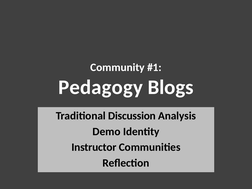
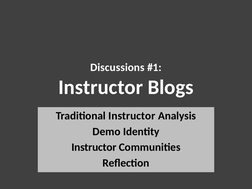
Community: Community -> Discussions
Pedagogy at (101, 87): Pedagogy -> Instructor
Traditional Discussion: Discussion -> Instructor
